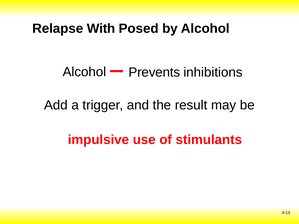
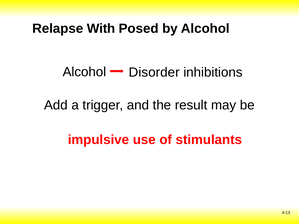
Prevents: Prevents -> Disorder
